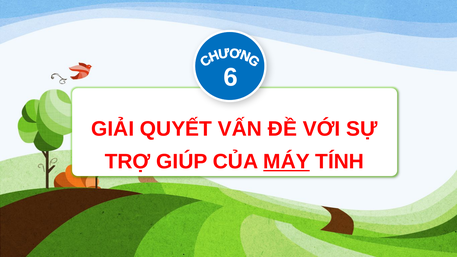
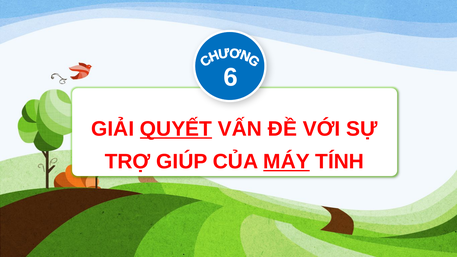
QUYẾT underline: none -> present
